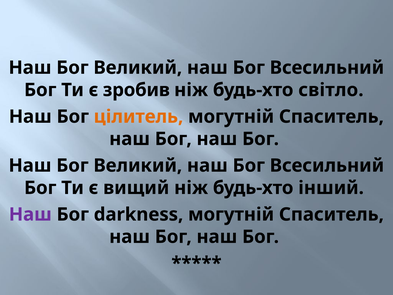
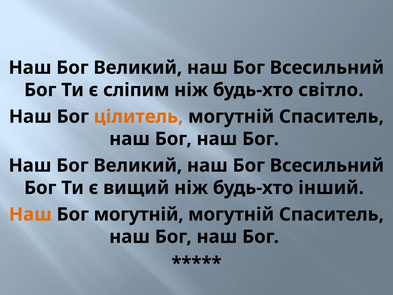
зробив: зробив -> сліпим
Наш at (30, 214) colour: purple -> orange
Бог darkness: darkness -> могутній
